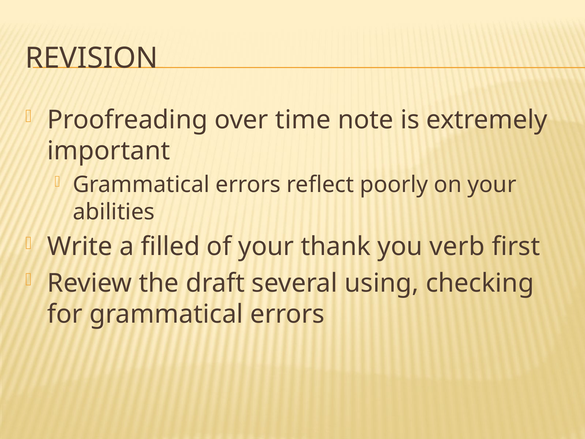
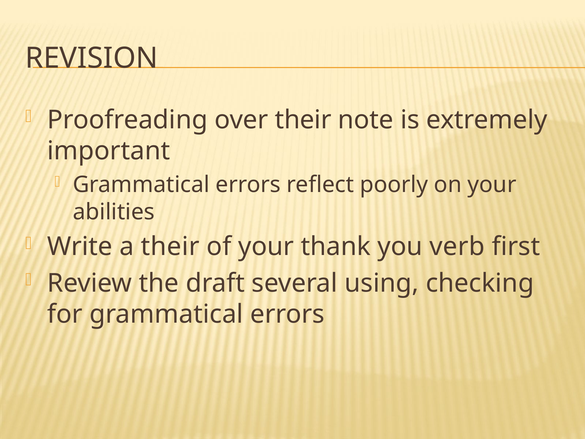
over time: time -> their
a filled: filled -> their
